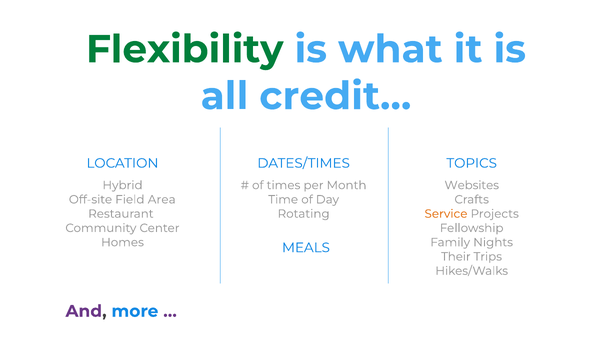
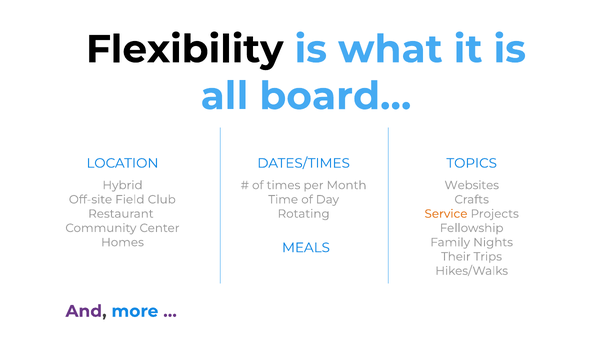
Flexibility colour: green -> black
credit…: credit… -> board…
Area: Area -> Club
